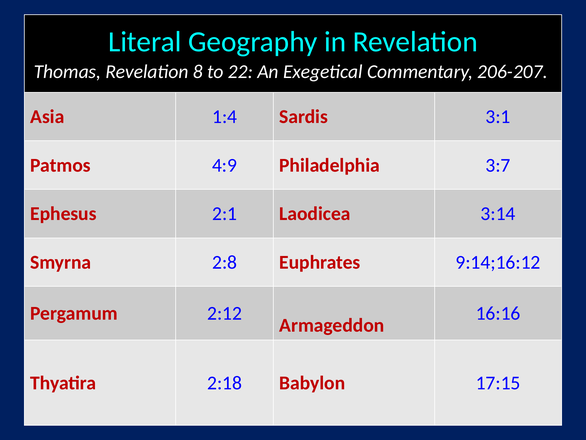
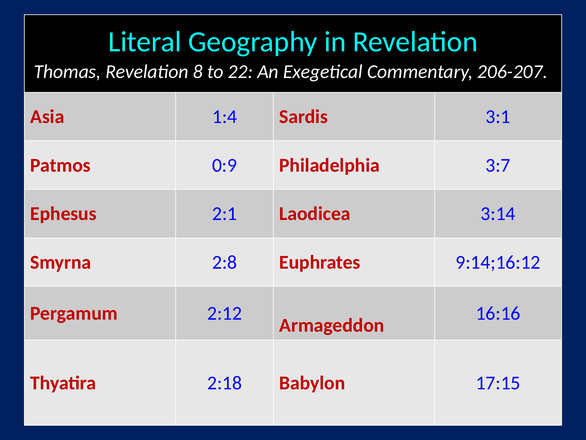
4:9: 4:9 -> 0:9
